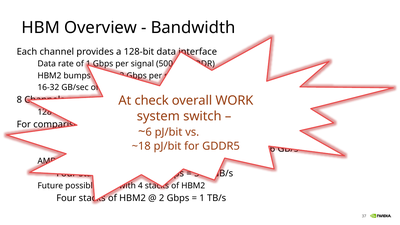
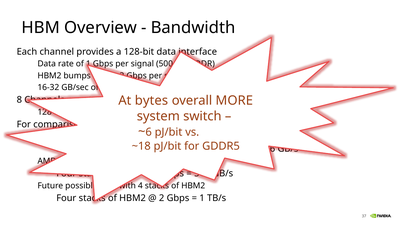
check: check -> bytes
WORK: WORK -> MORE
